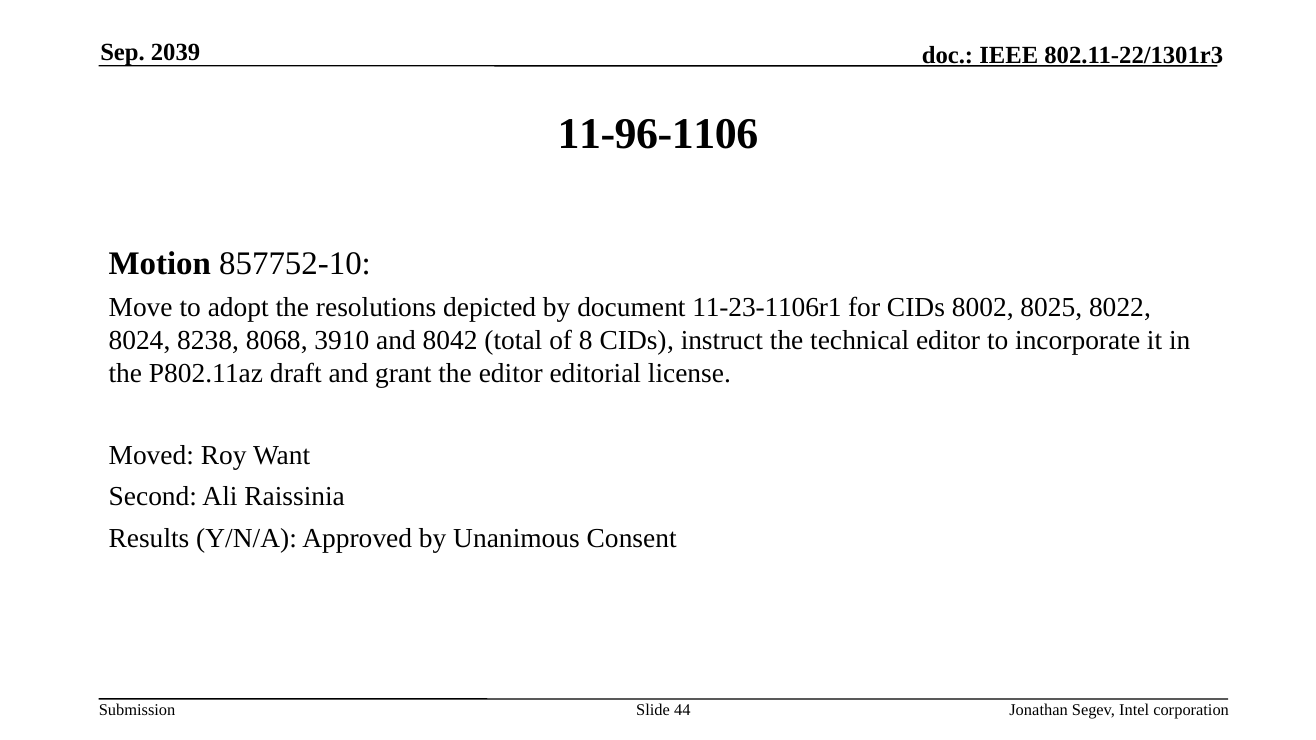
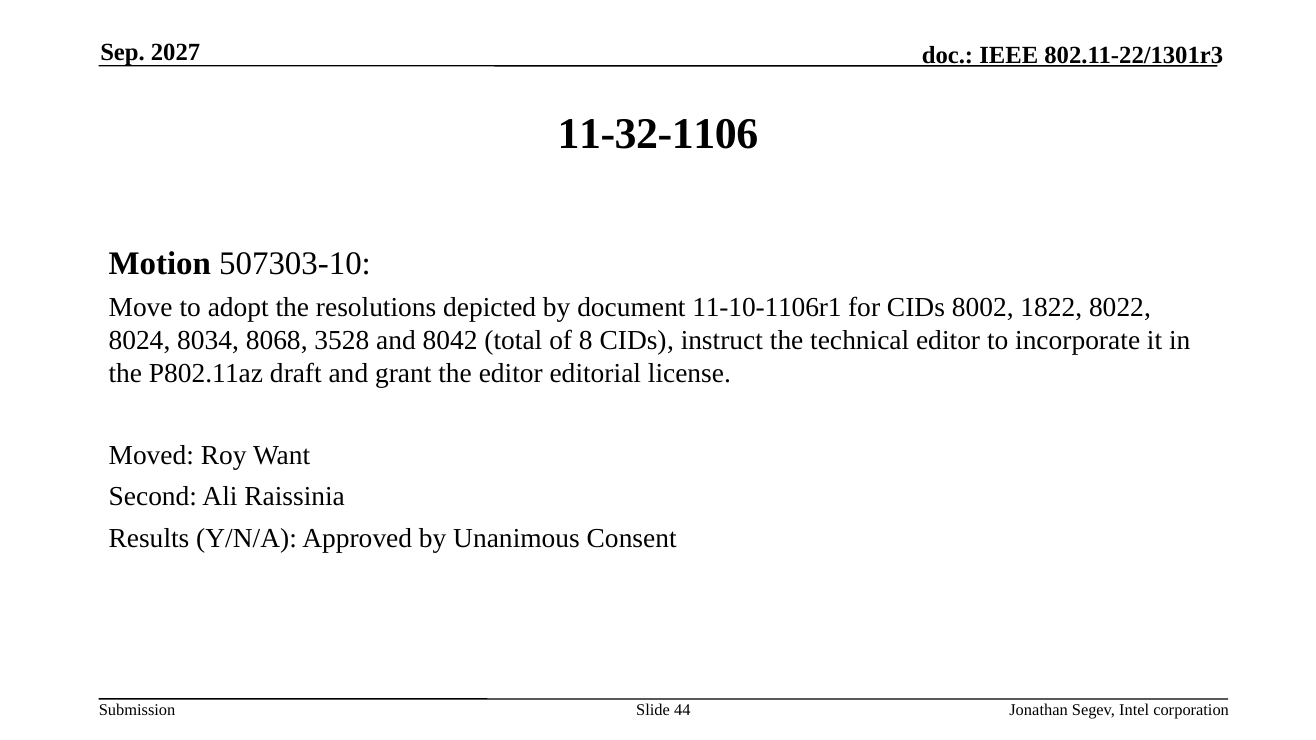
2039: 2039 -> 2027
11-96-1106: 11-96-1106 -> 11-32-1106
857752-10: 857752-10 -> 507303-10
11-23-1106r1: 11-23-1106r1 -> 11-10-1106r1
8025: 8025 -> 1822
8238: 8238 -> 8034
3910: 3910 -> 3528
